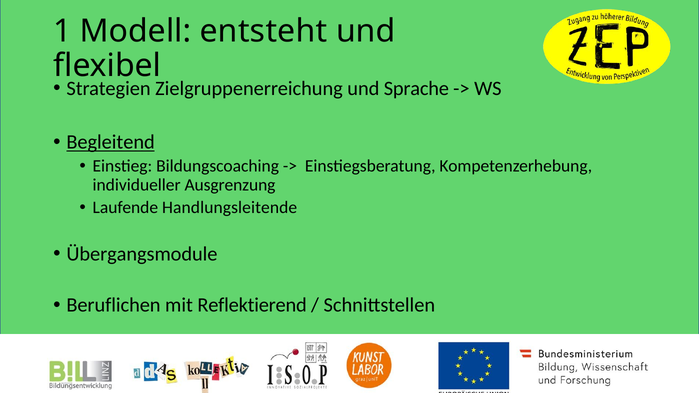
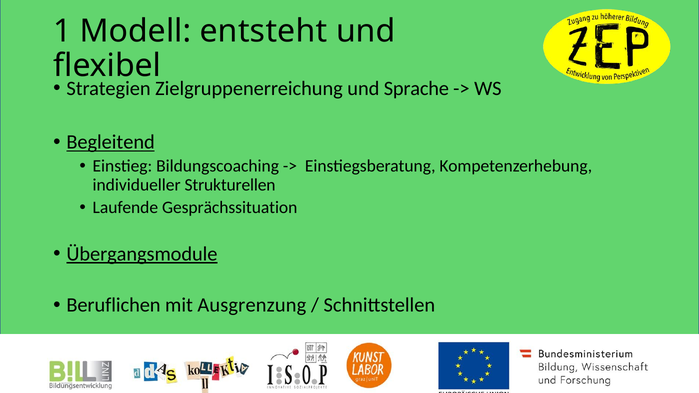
Ausgrenzung: Ausgrenzung -> Strukturellen
Handlungsleitende: Handlungsleitende -> Gesprächssituation
Übergangsmodule underline: none -> present
Reflektierend: Reflektierend -> Ausgrenzung
